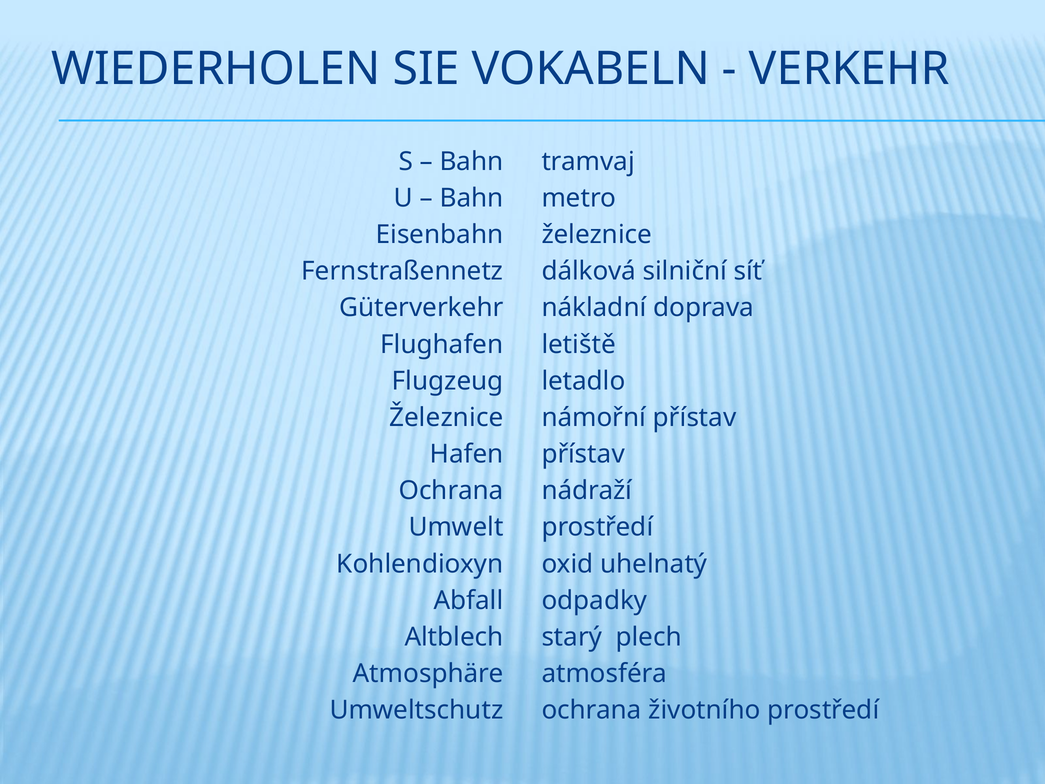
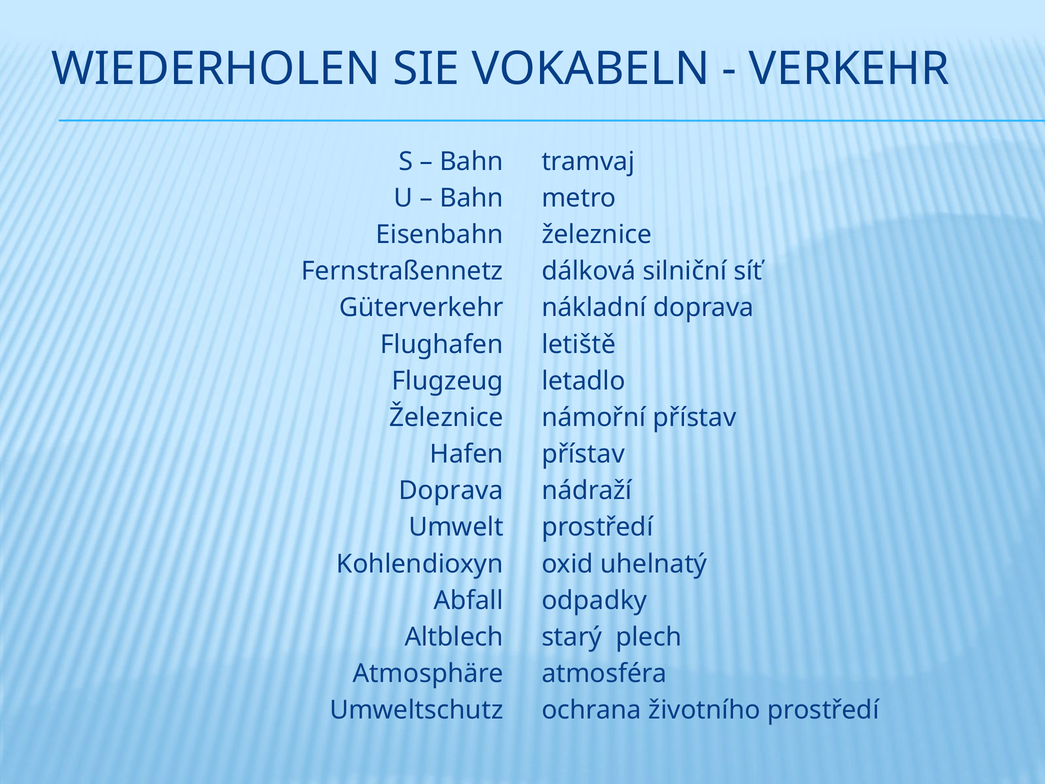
Ochrana at (451, 491): Ochrana -> Doprava
